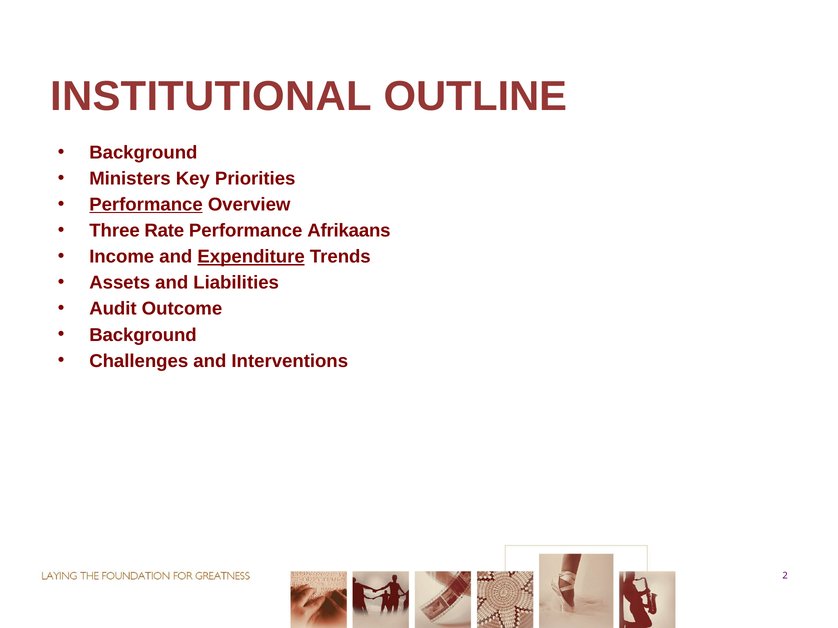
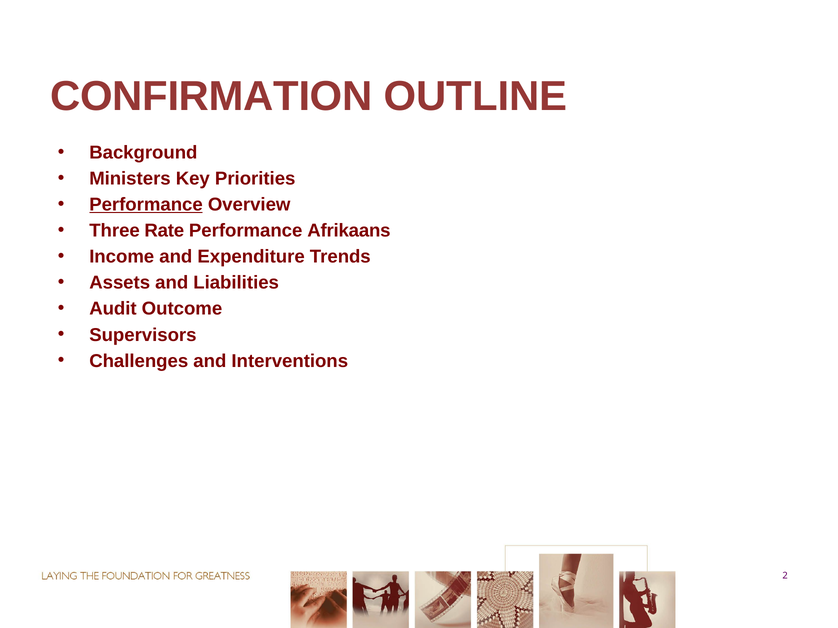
INSTITUTIONAL: INSTITUTIONAL -> CONFIRMATION
Expenditure underline: present -> none
Background at (143, 335): Background -> Supervisors
